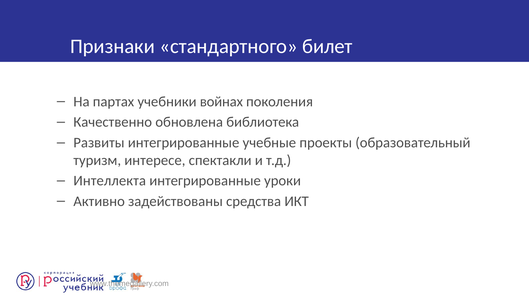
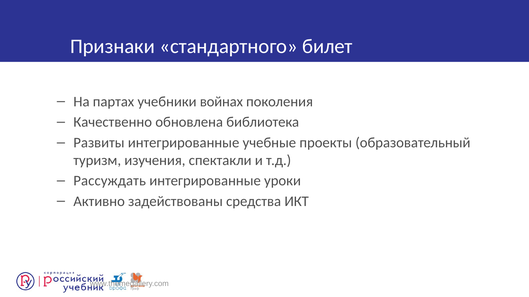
интересе: интересе -> изучения
Интеллекта: Интеллекта -> Рассуждать
